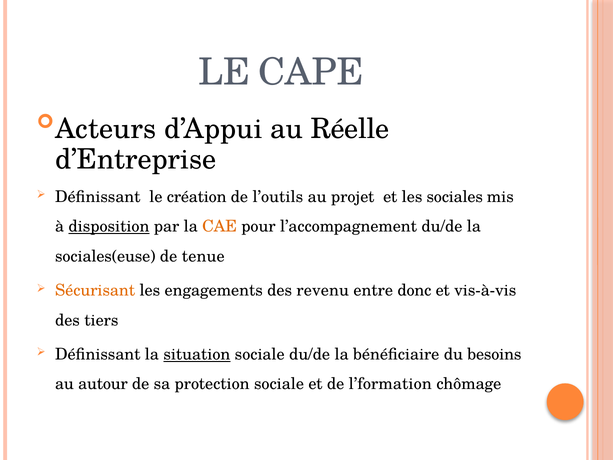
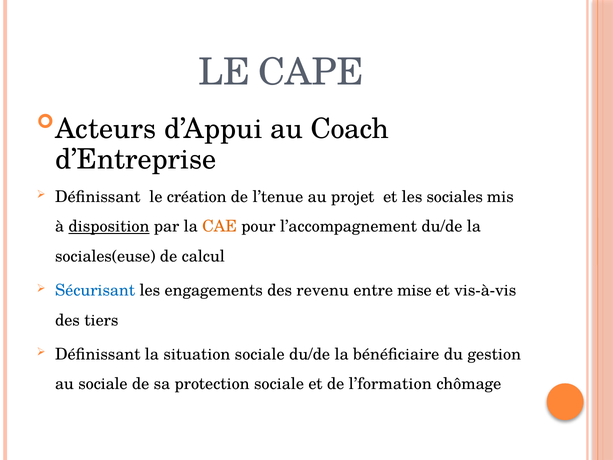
Réelle: Réelle -> Coach
l’outils: l’outils -> l’tenue
tenue: tenue -> calcul
Sécurisant colour: orange -> blue
donc: donc -> mise
situation underline: present -> none
besoins: besoins -> gestion
au autour: autour -> sociale
